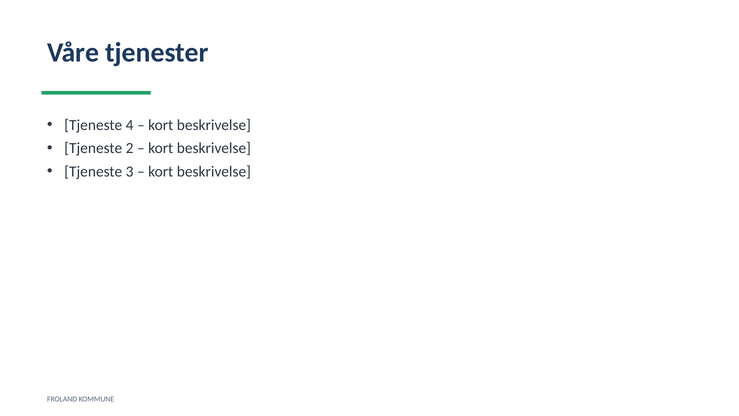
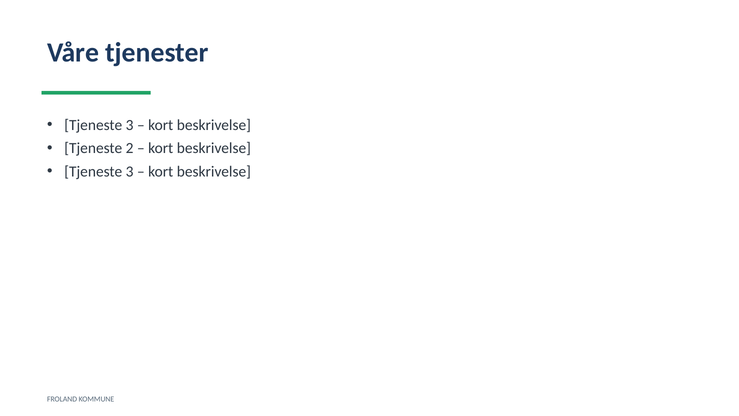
4 at (130, 125): 4 -> 3
